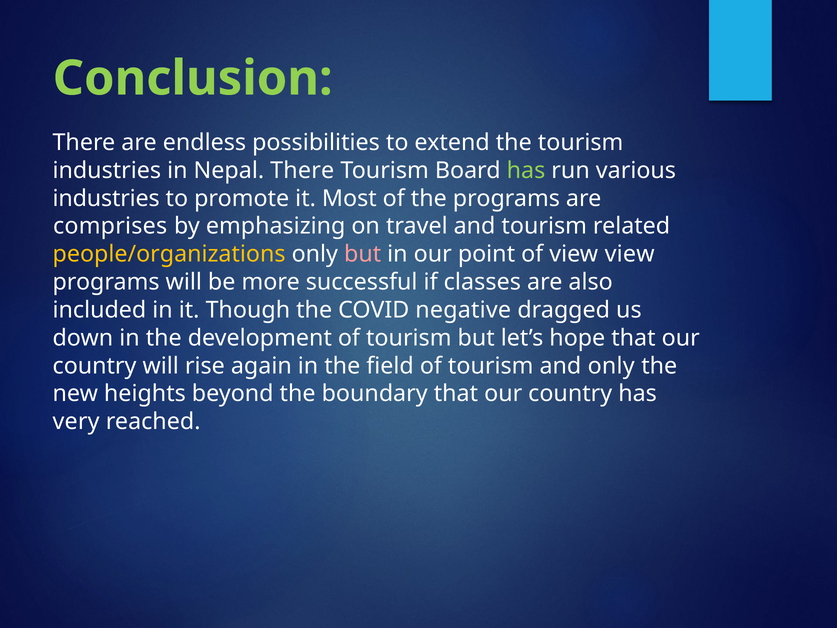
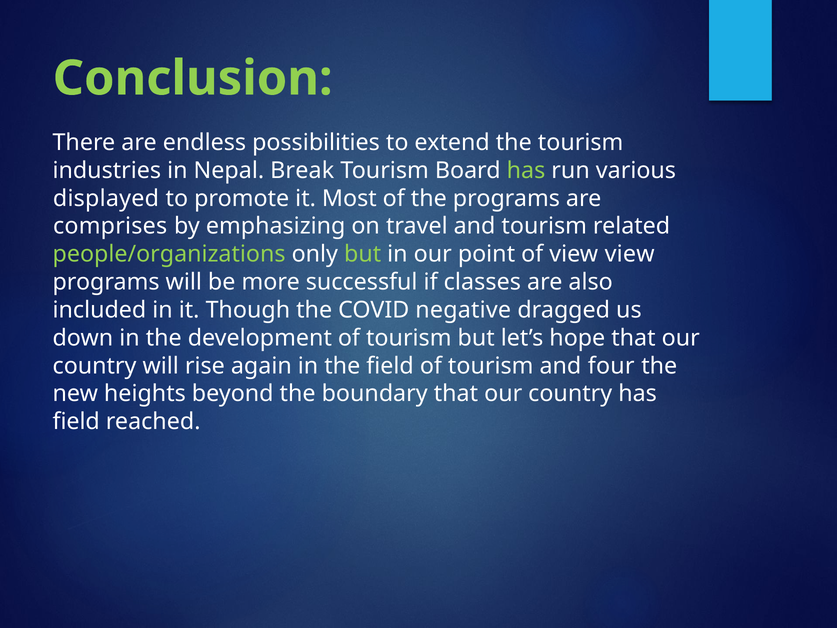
Nepal There: There -> Break
industries at (106, 198): industries -> displayed
people/organizations colour: yellow -> light green
but at (363, 254) colour: pink -> light green
and only: only -> four
very at (76, 422): very -> field
